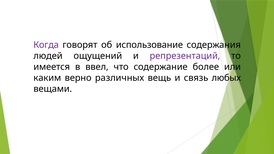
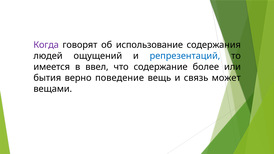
репрезентаций colour: purple -> blue
каким: каким -> бытия
различных: различных -> поведение
любых: любых -> может
